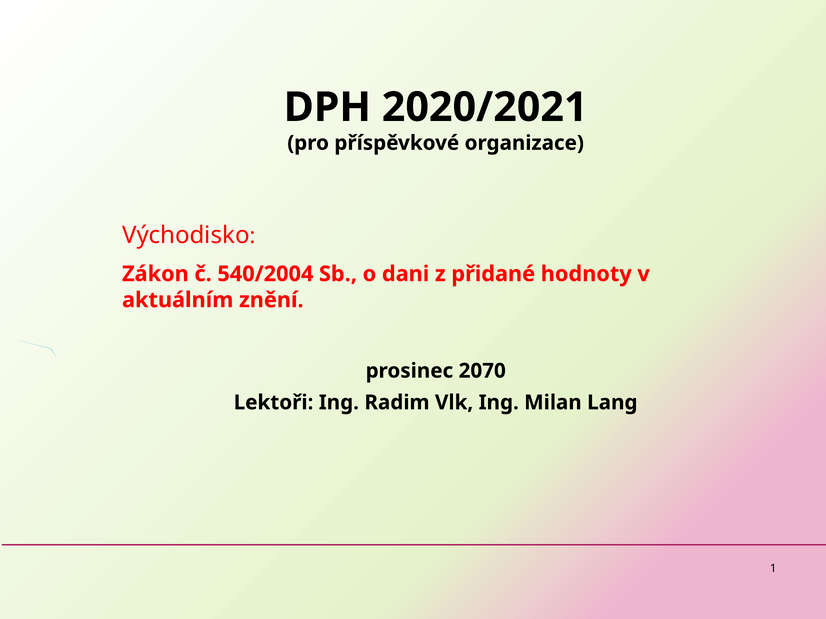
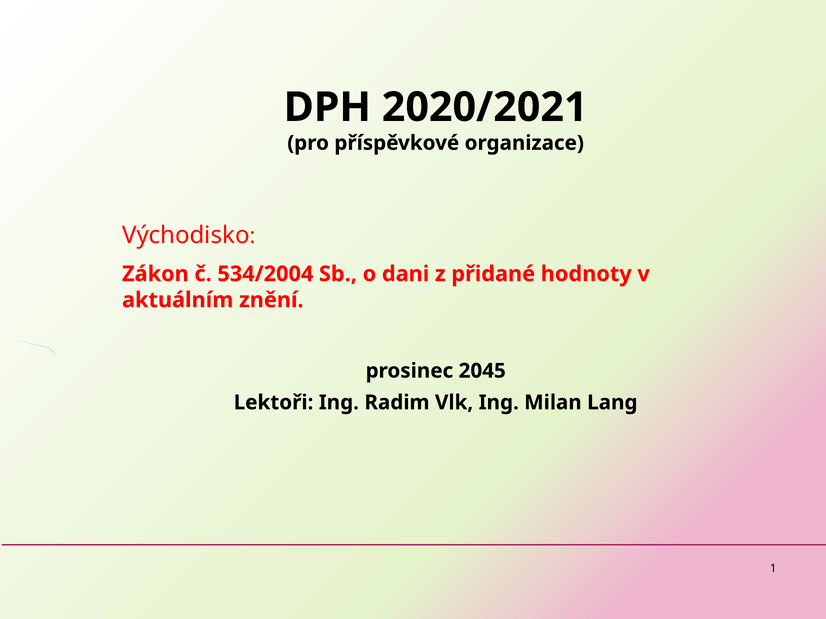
540/2004: 540/2004 -> 534/2004
2070: 2070 -> 2045
